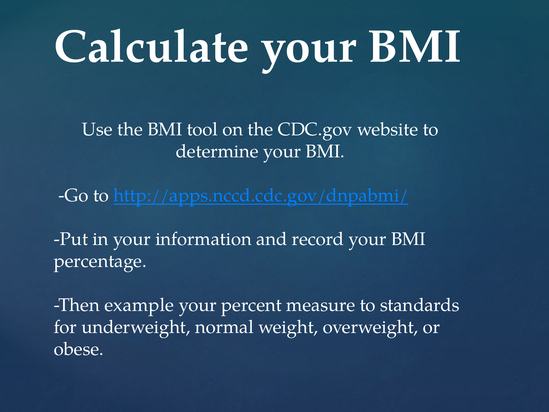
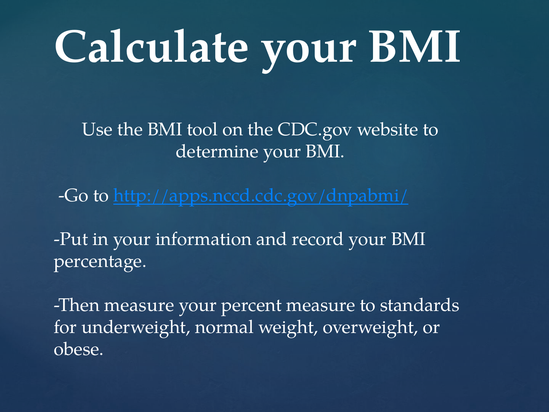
Then example: example -> measure
